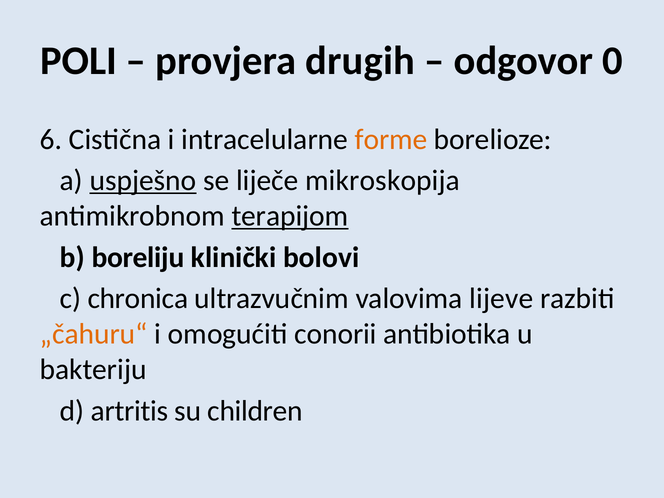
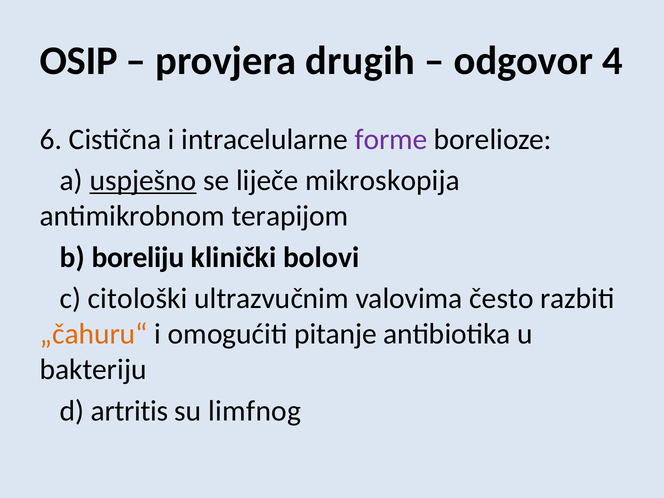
POLI: POLI -> OSIP
0: 0 -> 4
forme colour: orange -> purple
terapijom underline: present -> none
chronica: chronica -> citološki
lijeve: lijeve -> često
conorii: conorii -> pitanje
children: children -> limfnog
